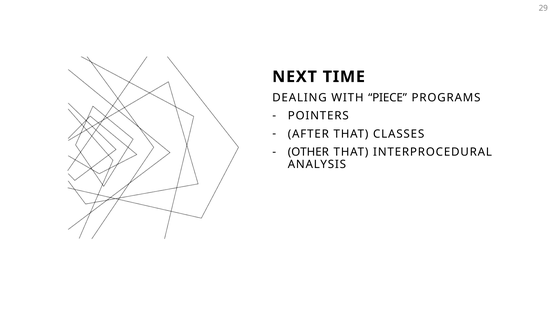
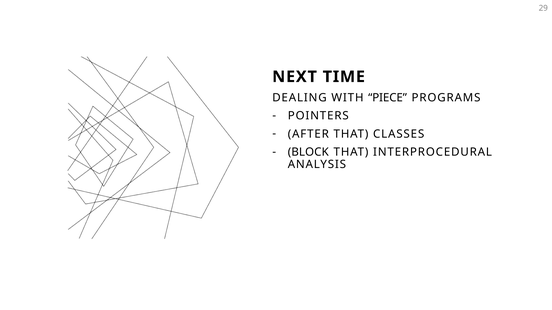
OTHER: OTHER -> BLOCK
